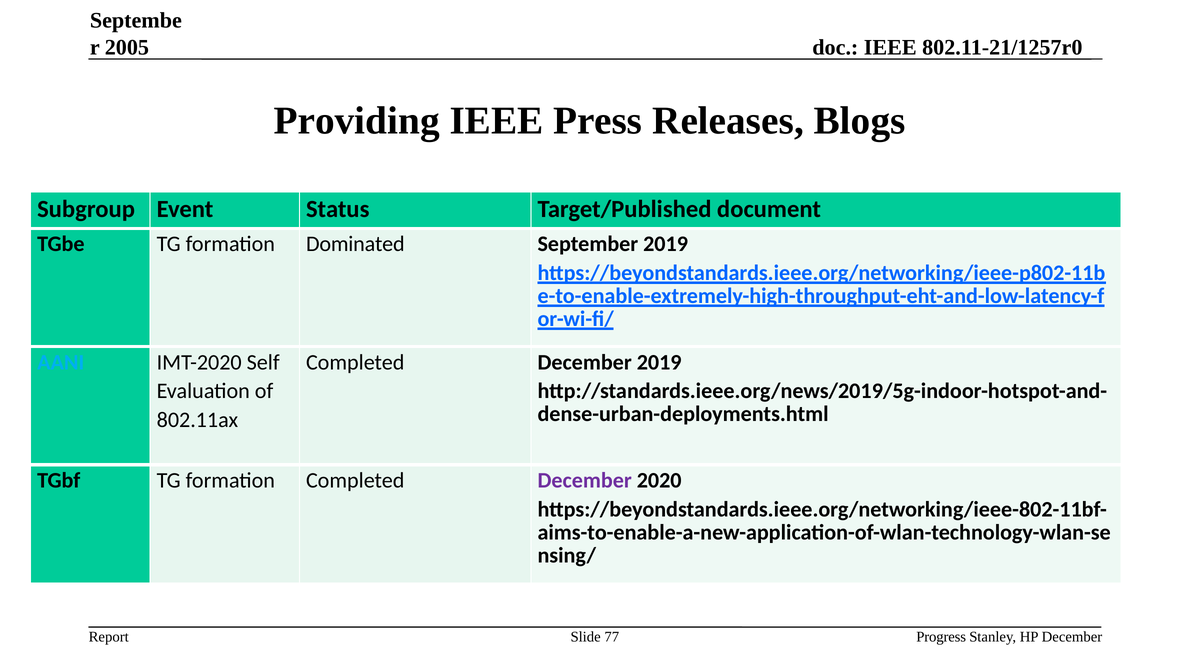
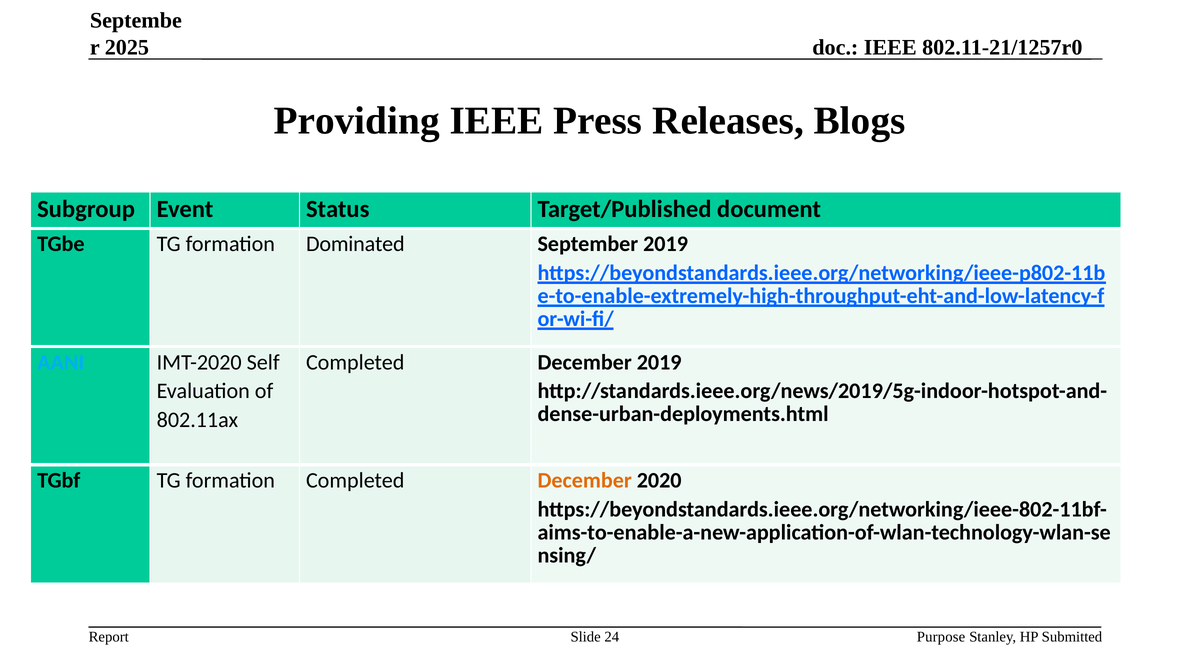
2005: 2005 -> 2025
December at (585, 480) colour: purple -> orange
77: 77 -> 24
Progress: Progress -> Purpose
HP December: December -> Submitted
